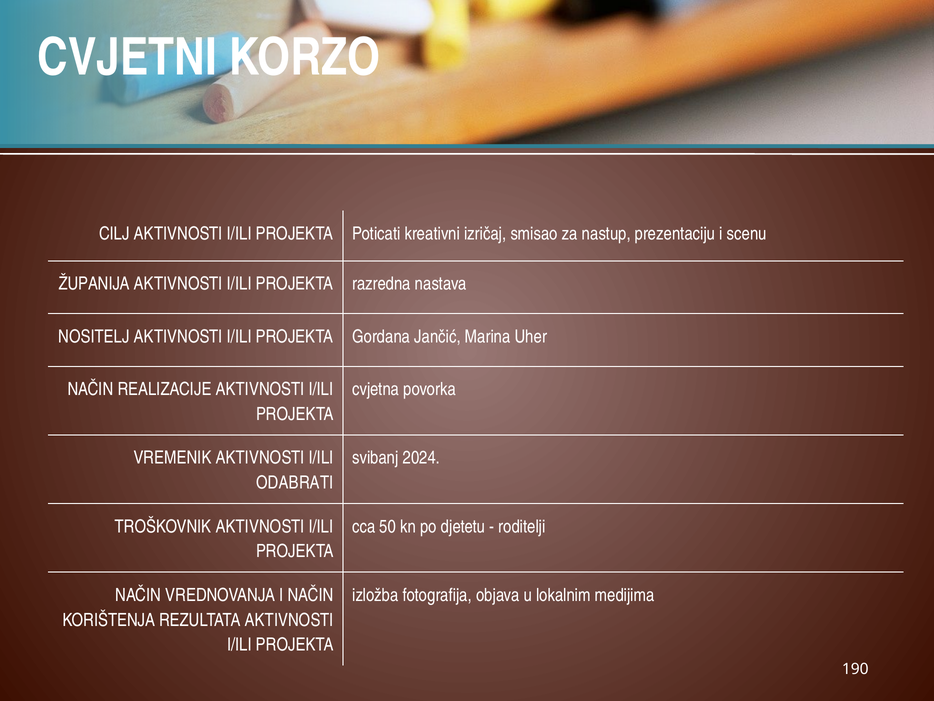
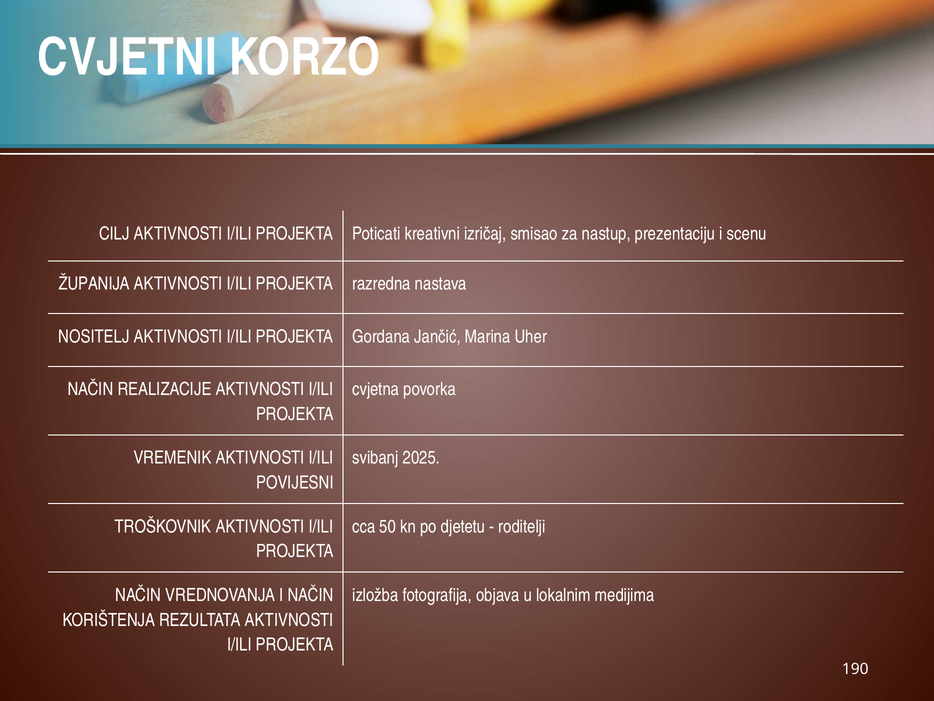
2024: 2024 -> 2025
ODABRATI: ODABRATI -> POVIJESNI
